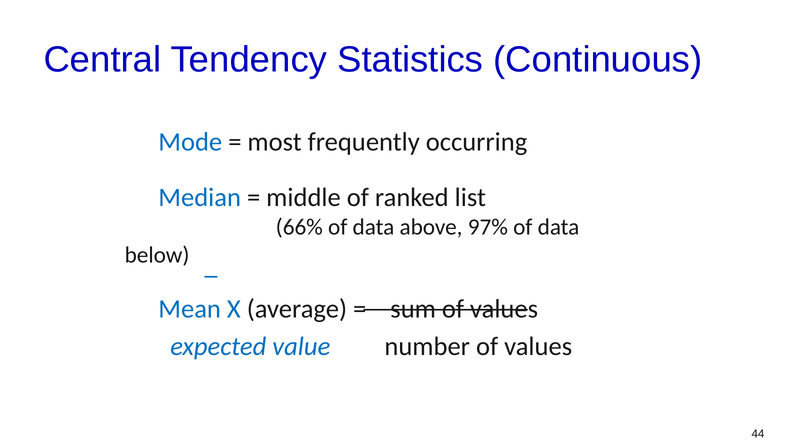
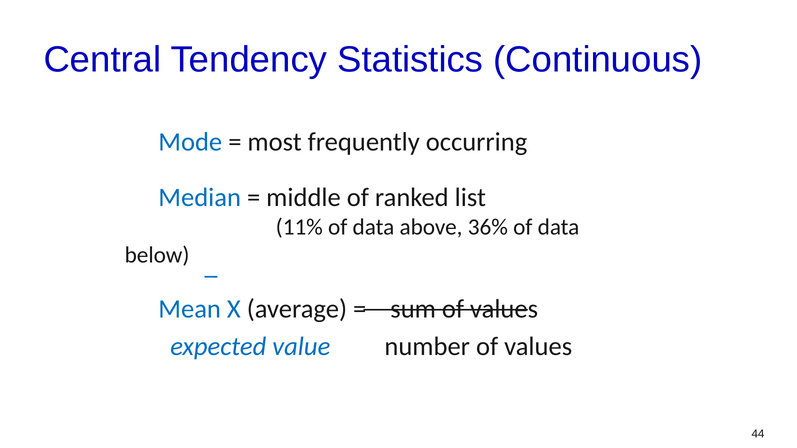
66%: 66% -> 11%
97%: 97% -> 36%
